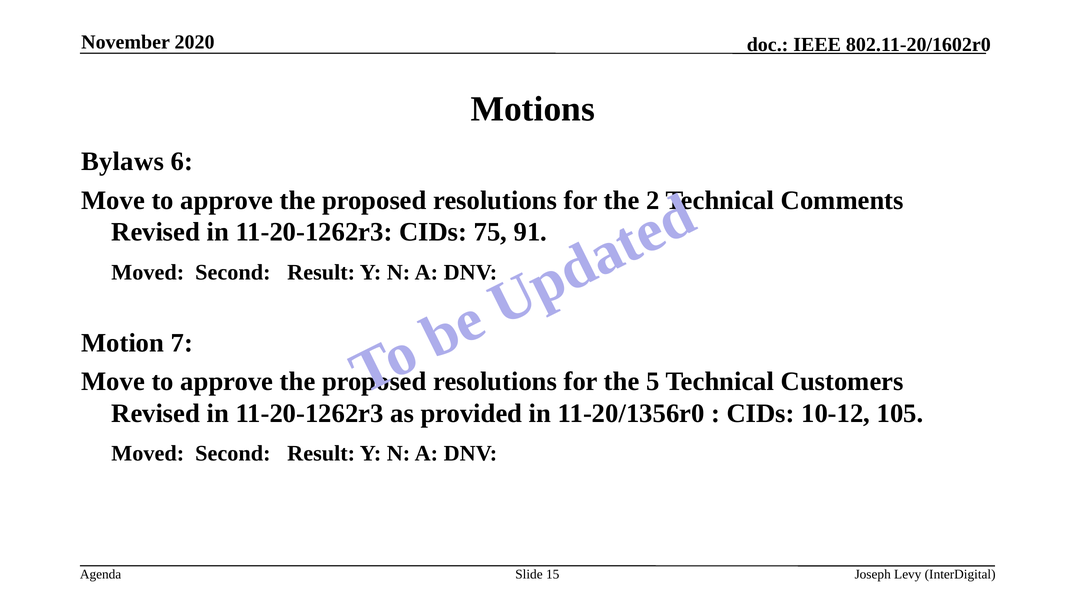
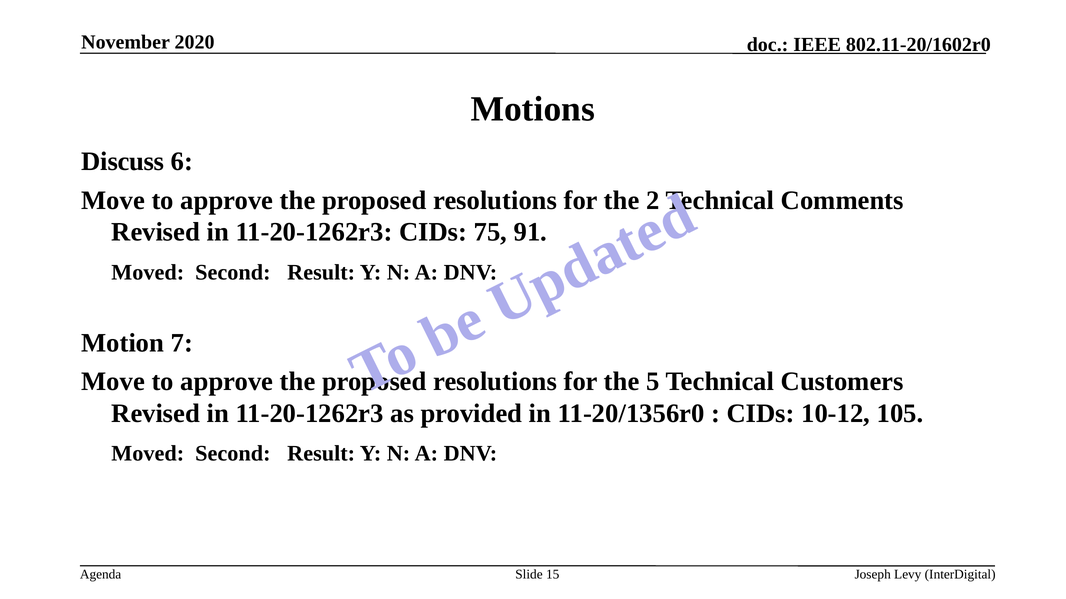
Bylaws: Bylaws -> Discuss
